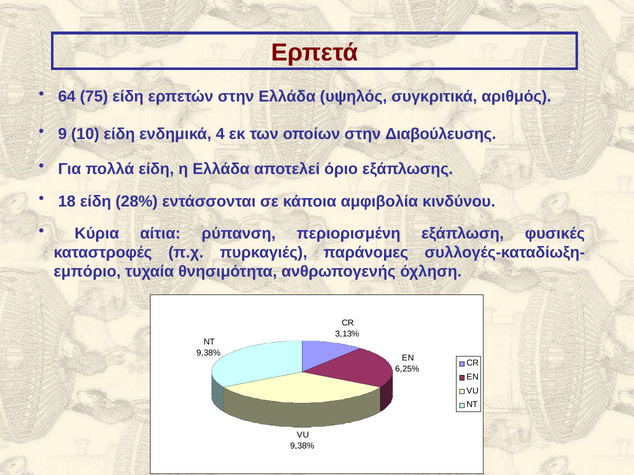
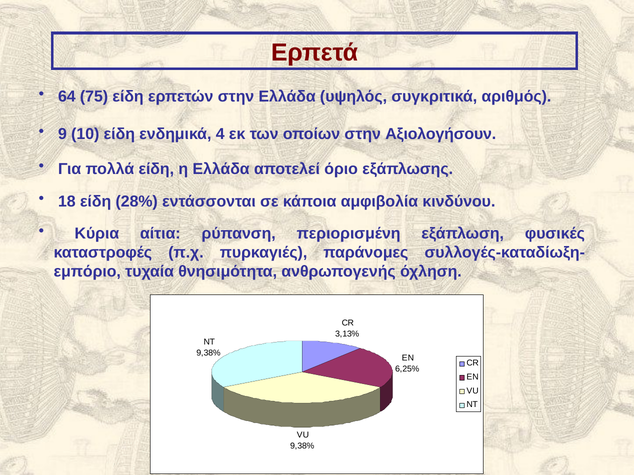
Διαβούλευσης: Διαβούλευσης -> Αξιολογήσουν
